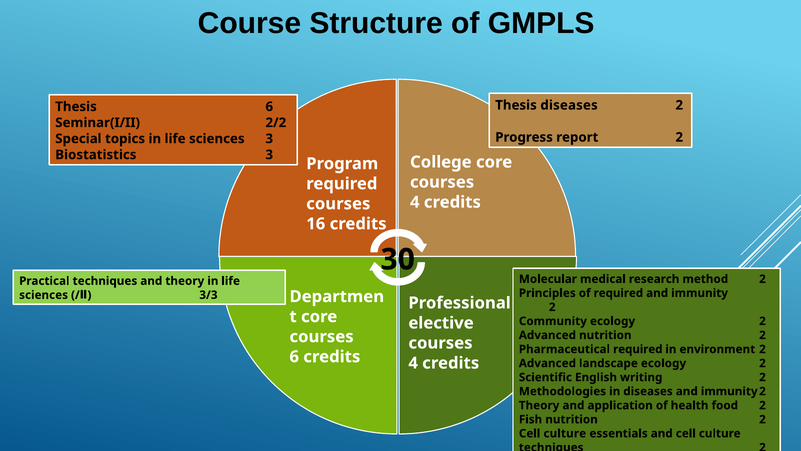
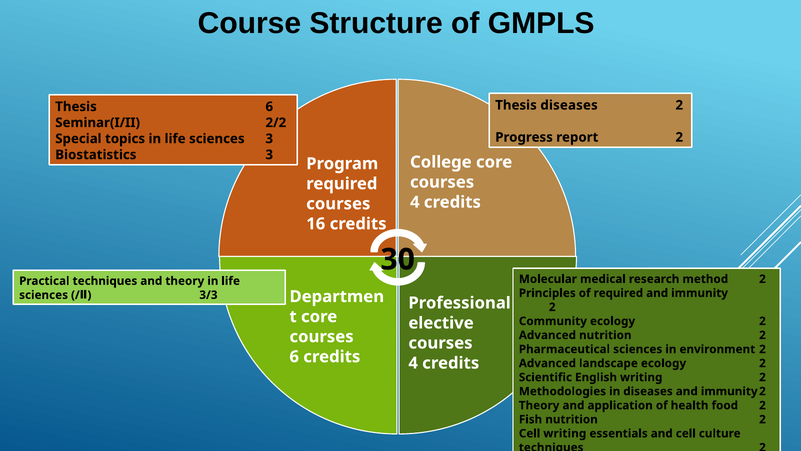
Pharmaceutical required: required -> sciences
culture at (565, 433): culture -> writing
